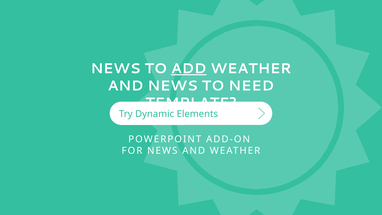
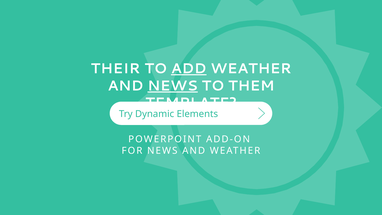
NEWS at (116, 69): NEWS -> THEIR
NEWS at (173, 86) underline: none -> present
NEED: NEED -> THEM
